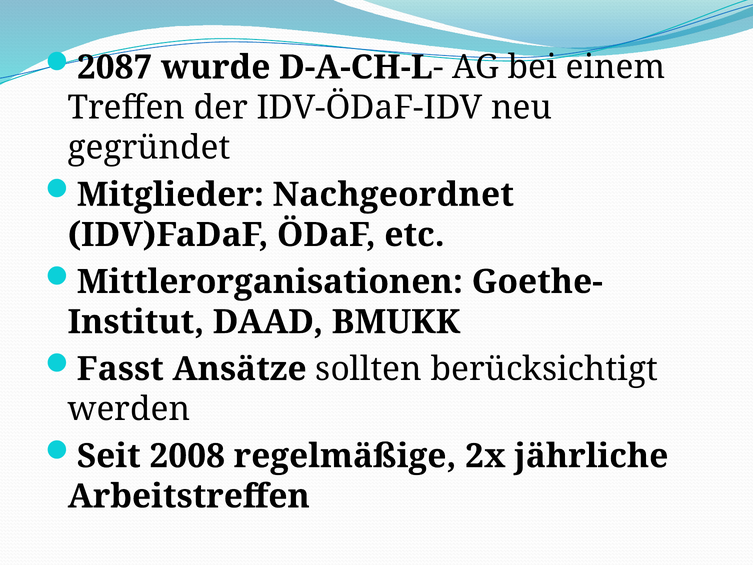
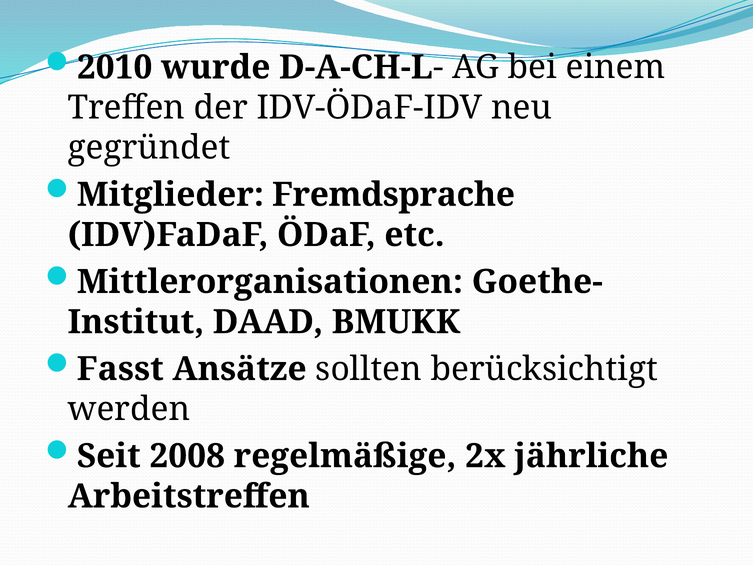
2087: 2087 -> 2010
Nachgeordnet: Nachgeordnet -> Fremdsprache
